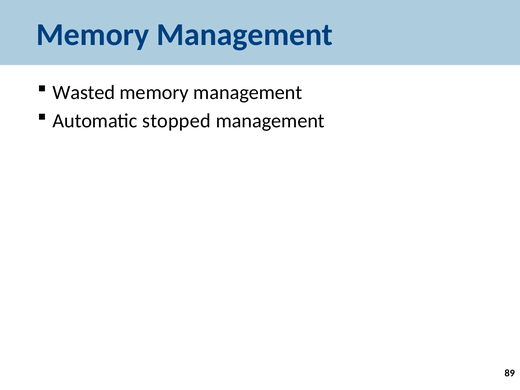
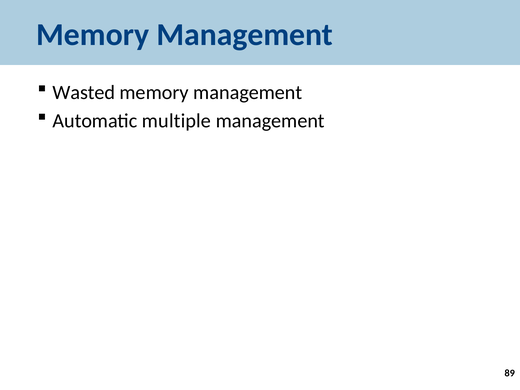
stopped: stopped -> multiple
